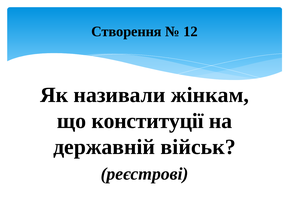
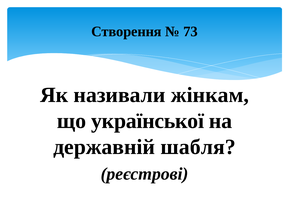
12: 12 -> 73
конституції: конституції -> української
військ: військ -> шабля
